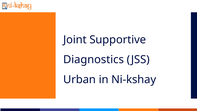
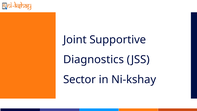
Urban: Urban -> Sector
